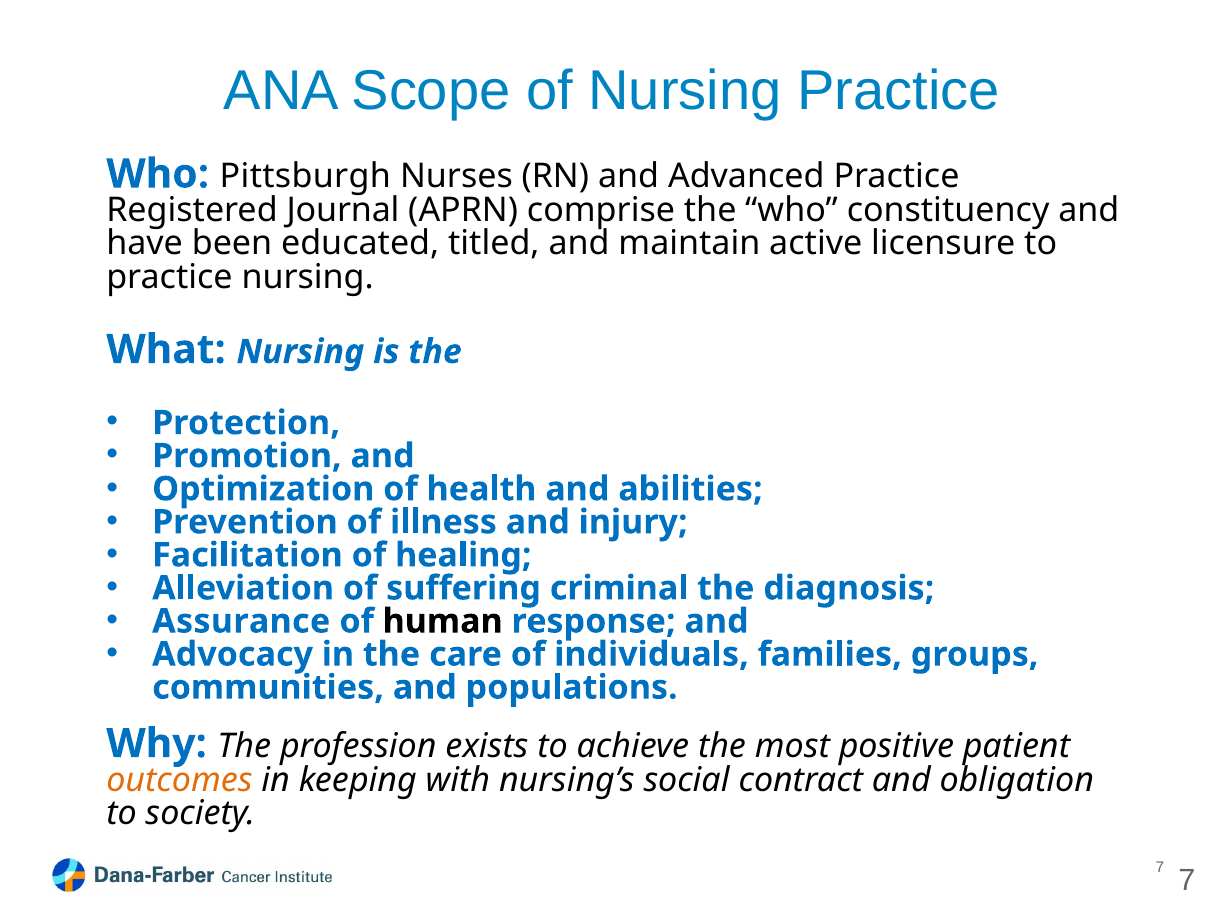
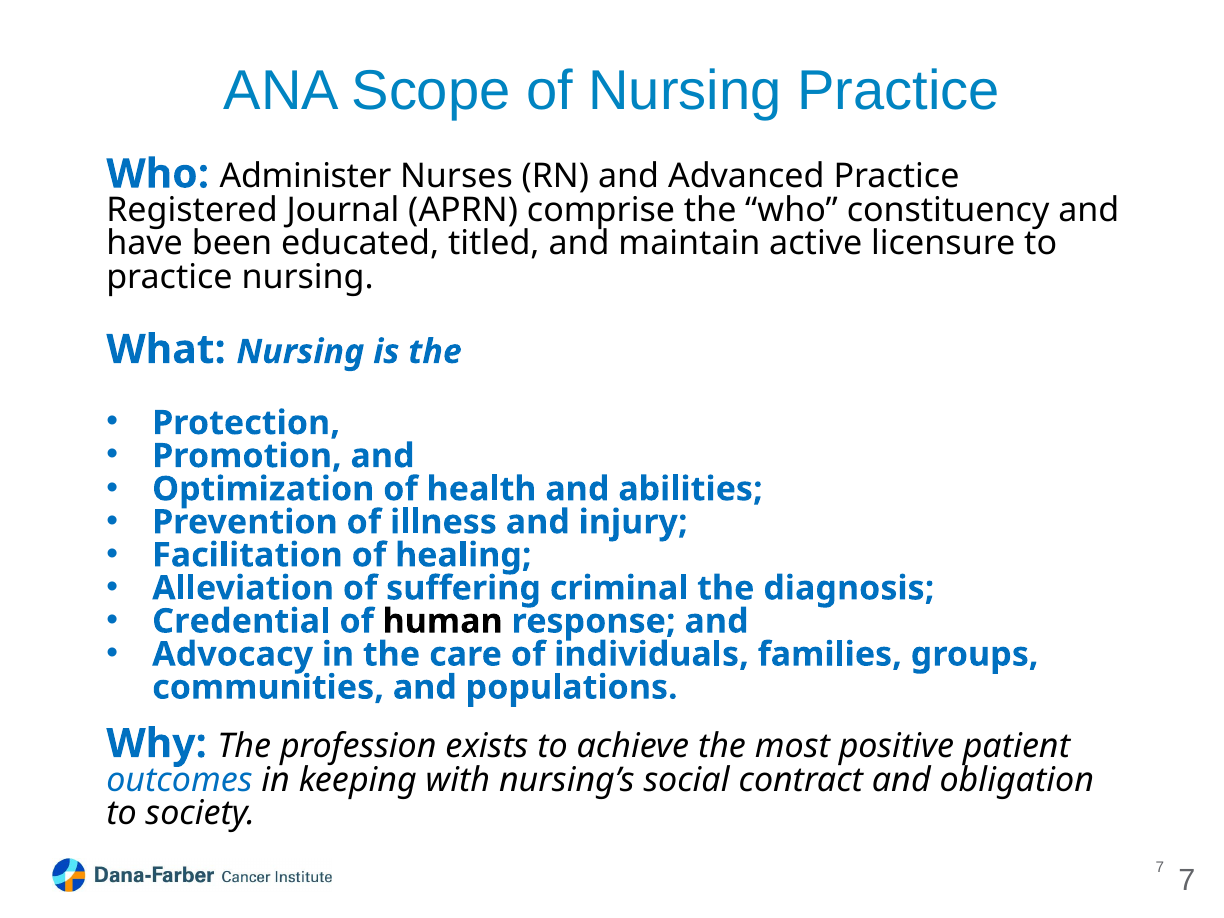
Pittsburgh: Pittsburgh -> Administer
Assurance: Assurance -> Credential
outcomes colour: orange -> blue
